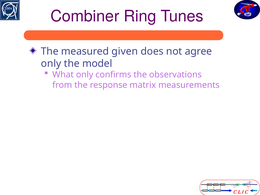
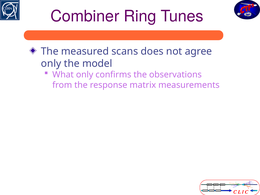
given: given -> scans
